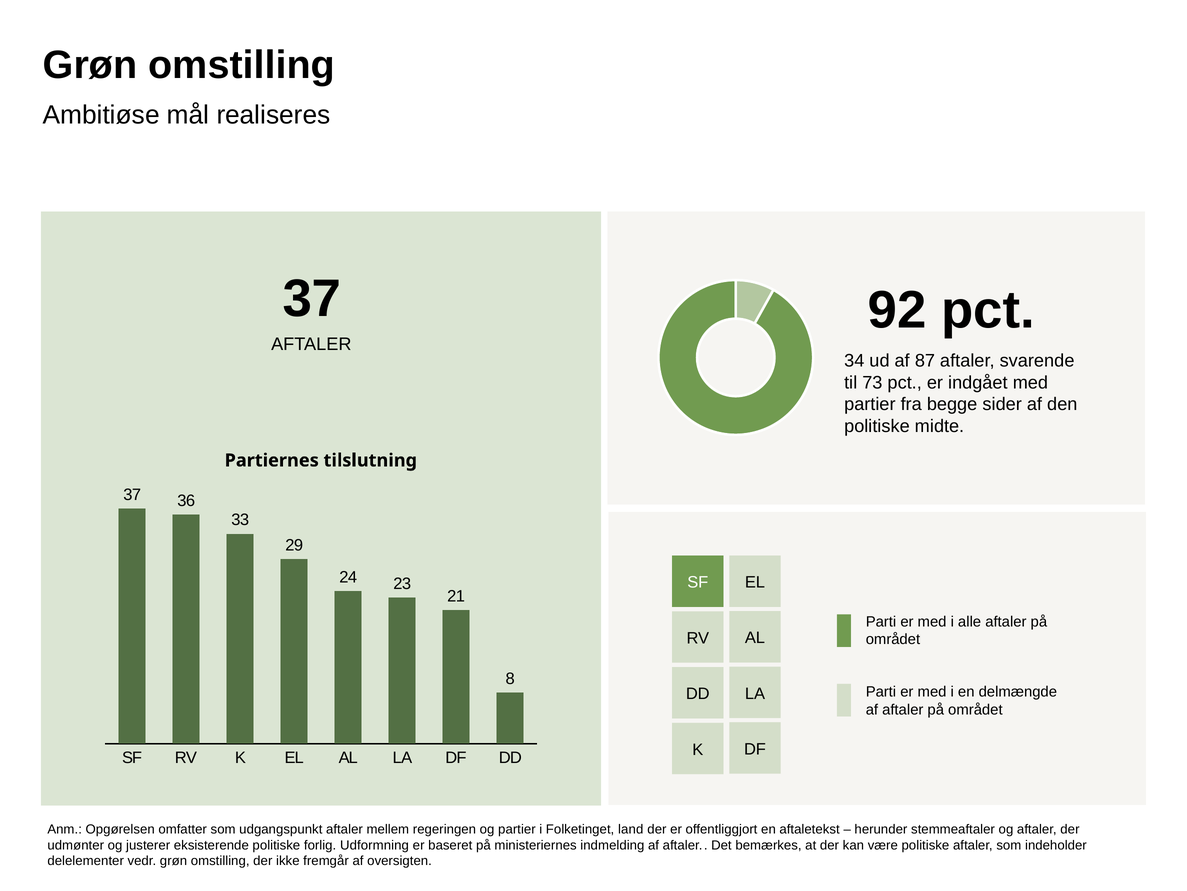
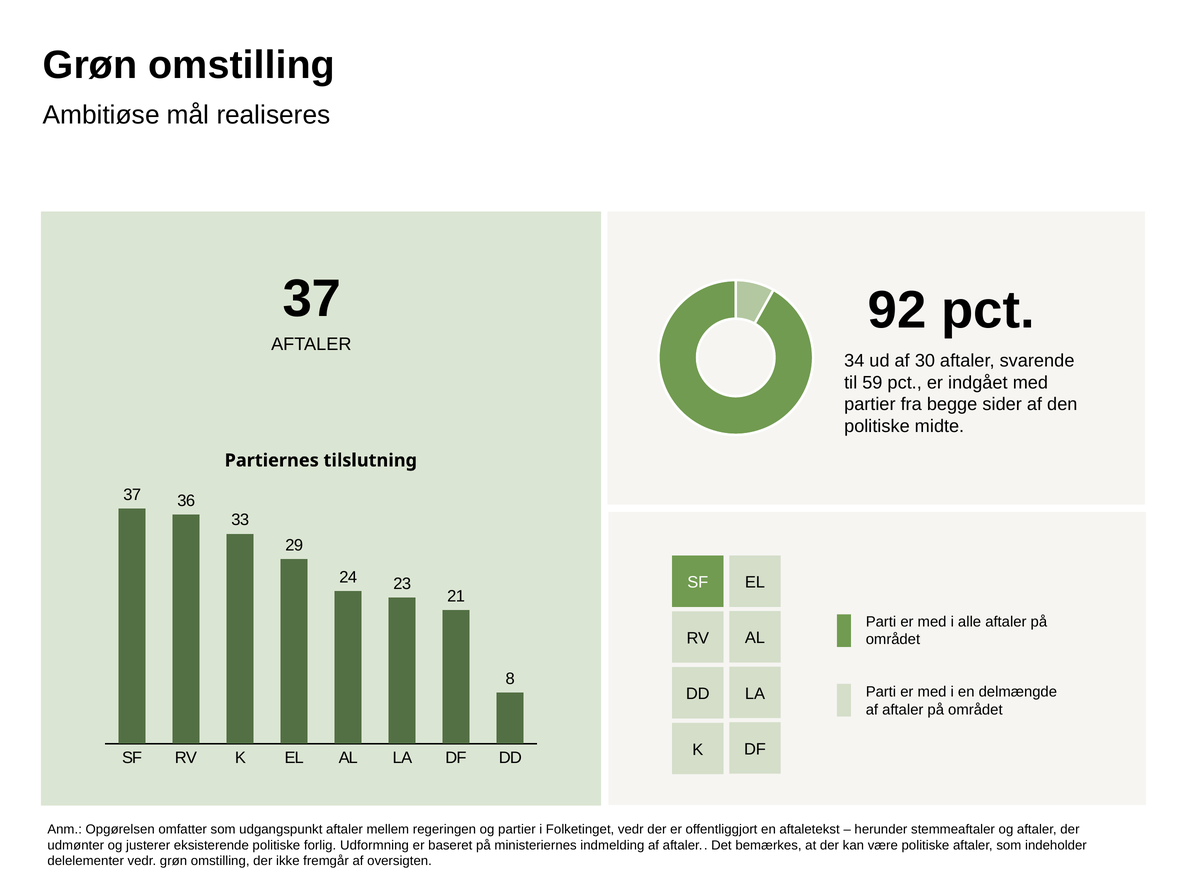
87: 87 -> 30
73: 73 -> 59
Folketinget land: land -> vedr
